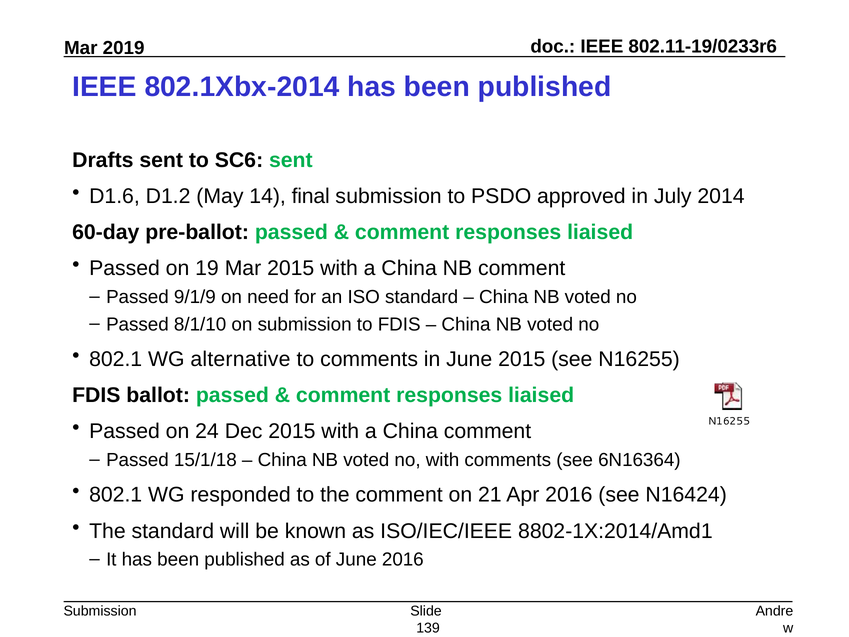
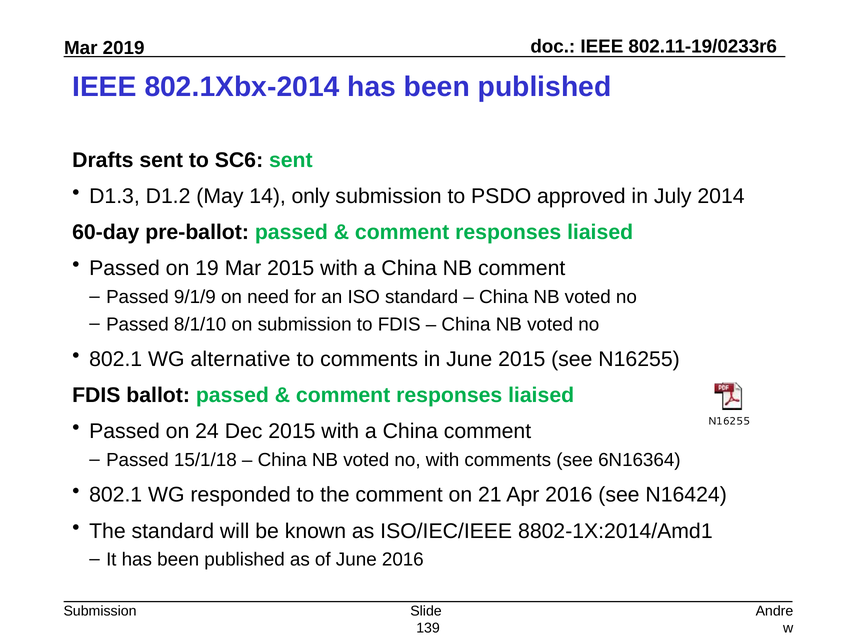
D1.6: D1.6 -> D1.3
final: final -> only
